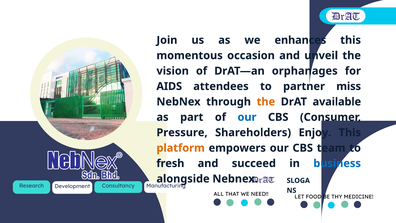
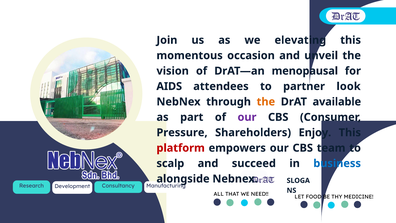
enhances: enhances -> elevating
orphanages: orphanages -> menopausal
miss: miss -> look
our at (247, 117) colour: blue -> purple
platform colour: orange -> red
fresh: fresh -> scalp
